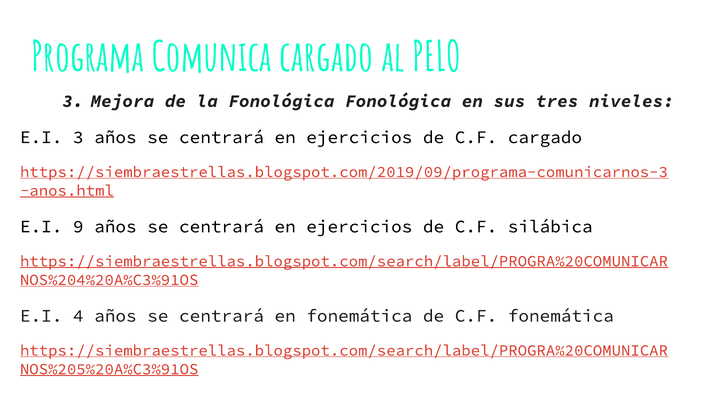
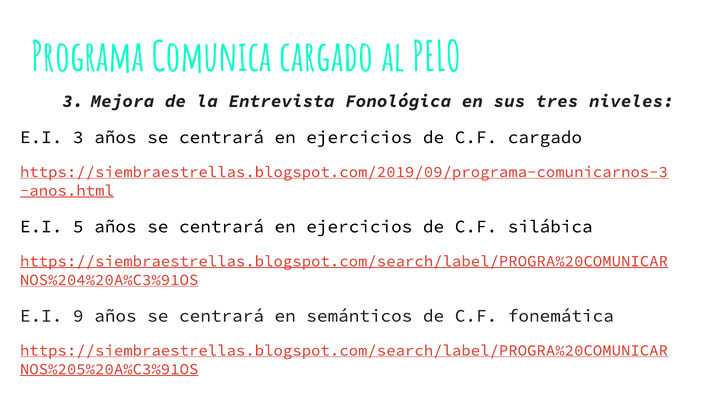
la Fonológica: Fonológica -> Entrevista
9: 9 -> 5
4: 4 -> 9
en fonemática: fonemática -> semánticos
